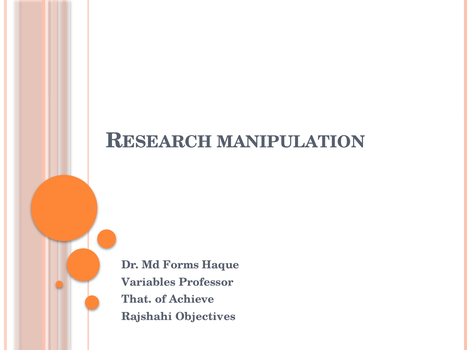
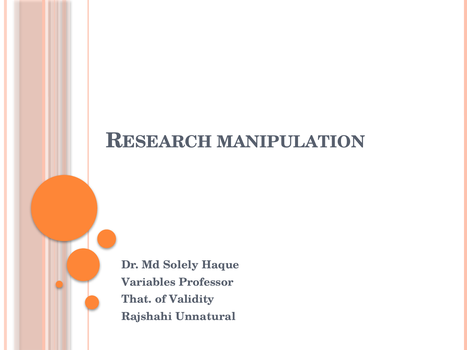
Forms: Forms -> Solely
Achieve: Achieve -> Validity
Objectives: Objectives -> Unnatural
